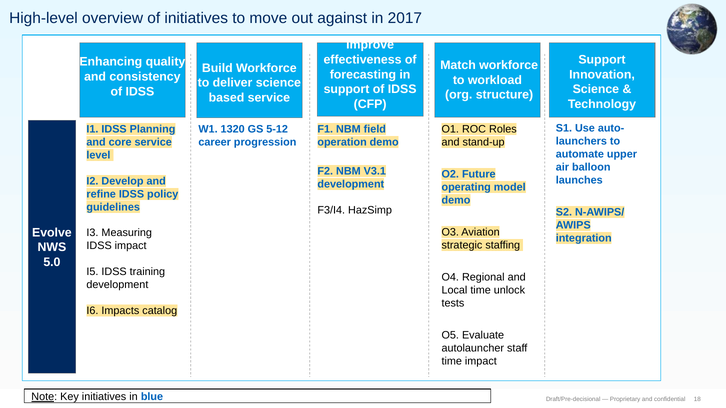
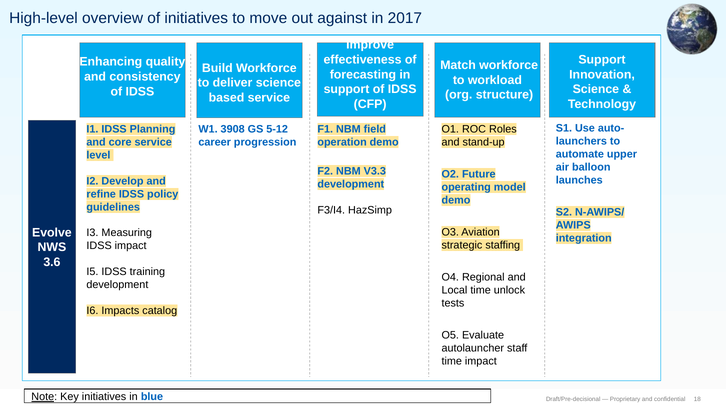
1320: 1320 -> 3908
V3.1: V3.1 -> V3.3
5.0: 5.0 -> 3.6
